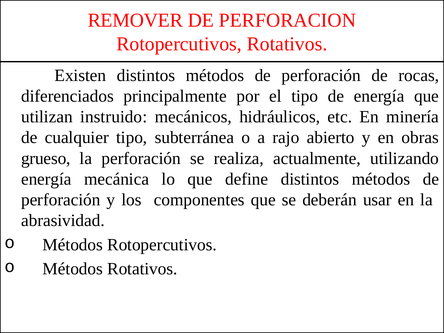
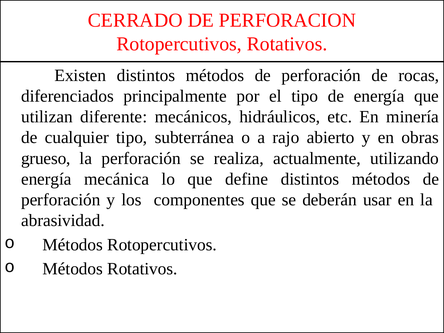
REMOVER: REMOVER -> CERRADO
instruido: instruido -> diferente
